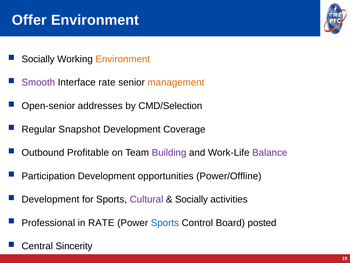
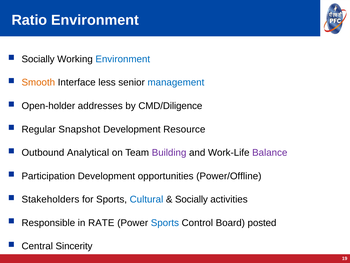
Offer: Offer -> Ratio
Environment at (123, 59) colour: orange -> blue
Smooth colour: purple -> orange
Interface rate: rate -> less
management colour: orange -> blue
Open-senior: Open-senior -> Open-holder
CMD/Selection: CMD/Selection -> CMD/Diligence
Coverage: Coverage -> Resource
Profitable: Profitable -> Analytical
Development at (50, 199): Development -> Stakeholders
Cultural colour: purple -> blue
Professional: Professional -> Responsible
